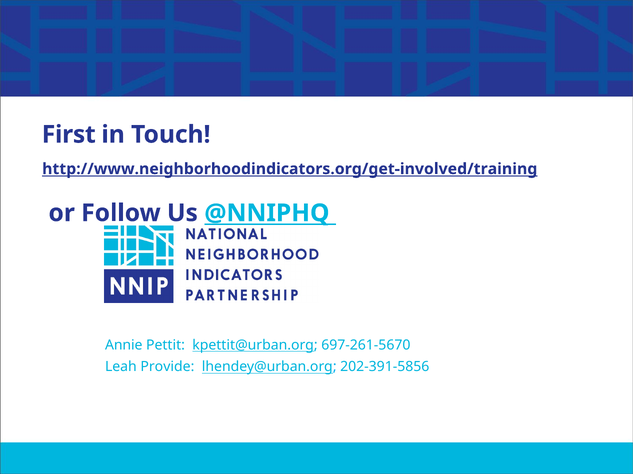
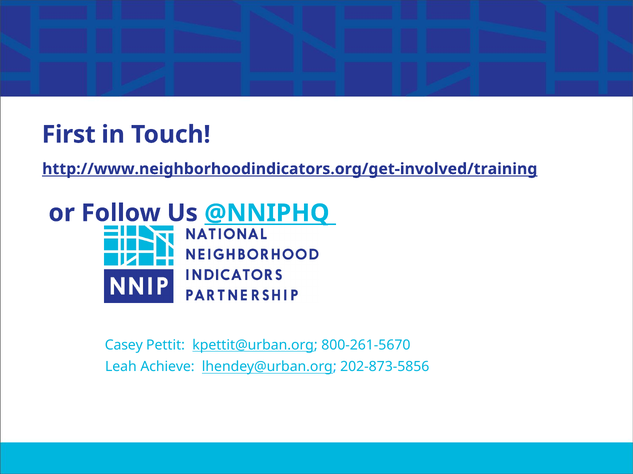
Annie: Annie -> Casey
697-261-5670: 697-261-5670 -> 800-261-5670
Provide: Provide -> Achieve
202-391-5856: 202-391-5856 -> 202-873-5856
